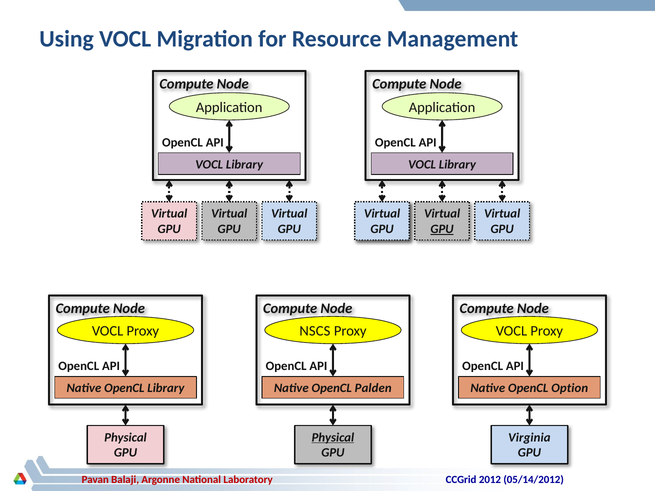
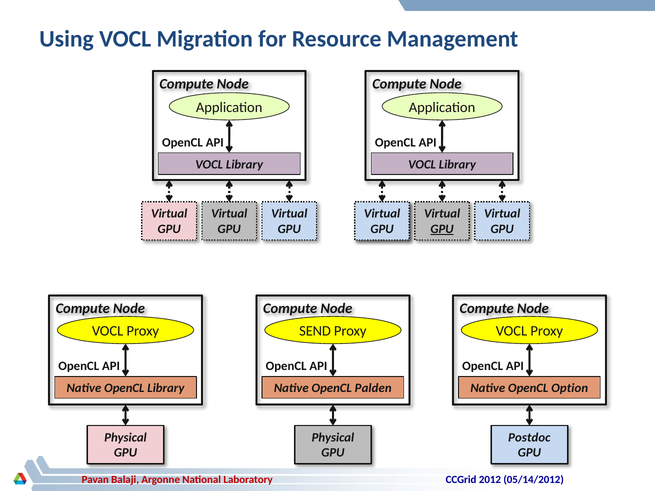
NSCS: NSCS -> SEND
Physical at (333, 438) underline: present -> none
Virginia: Virginia -> Postdoc
